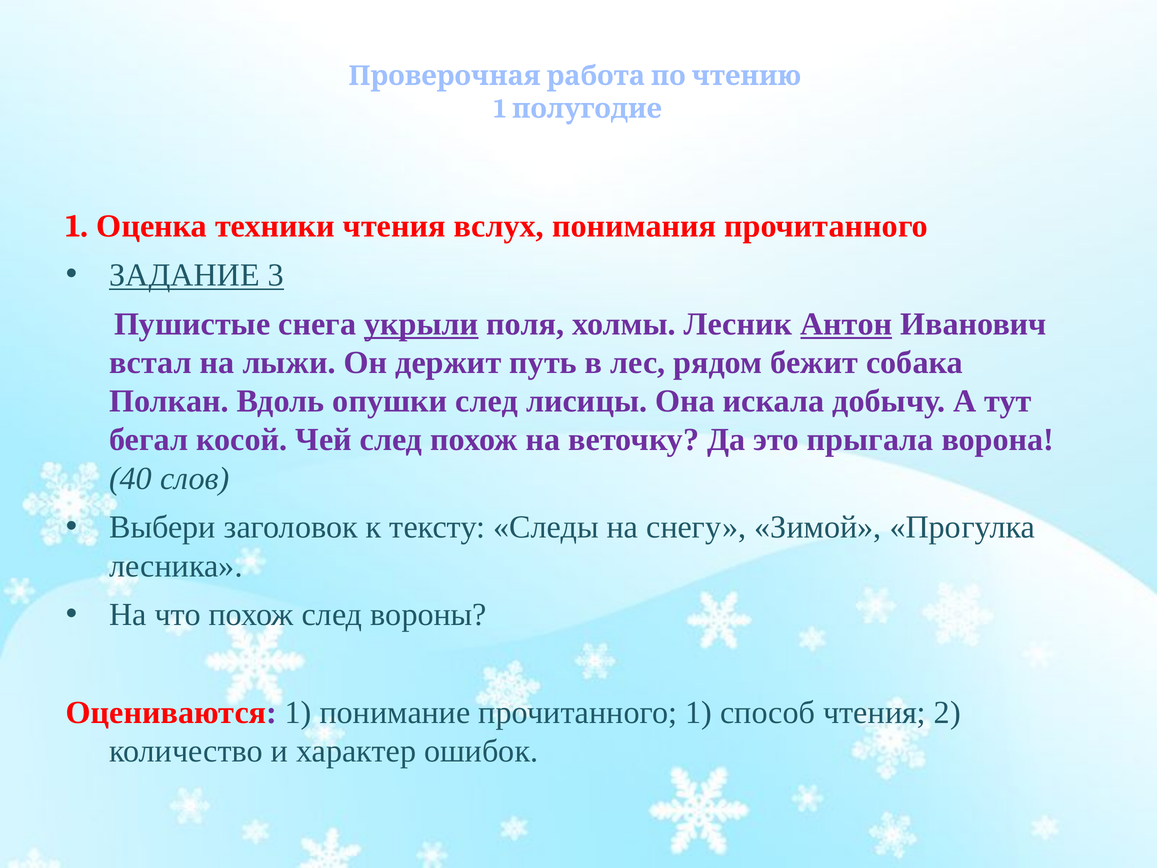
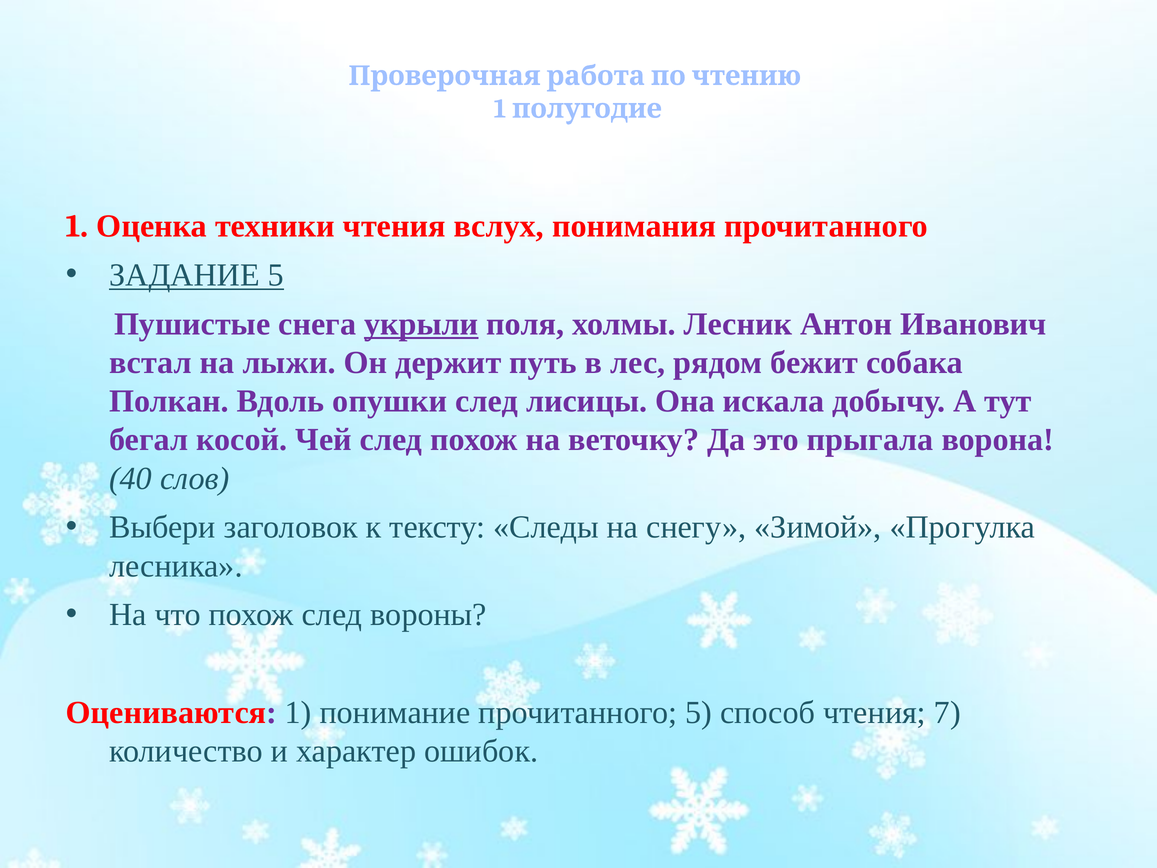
ЗАДАНИЕ 3: 3 -> 5
Антон underline: present -> none
прочитанного 1: 1 -> 5
2: 2 -> 7
